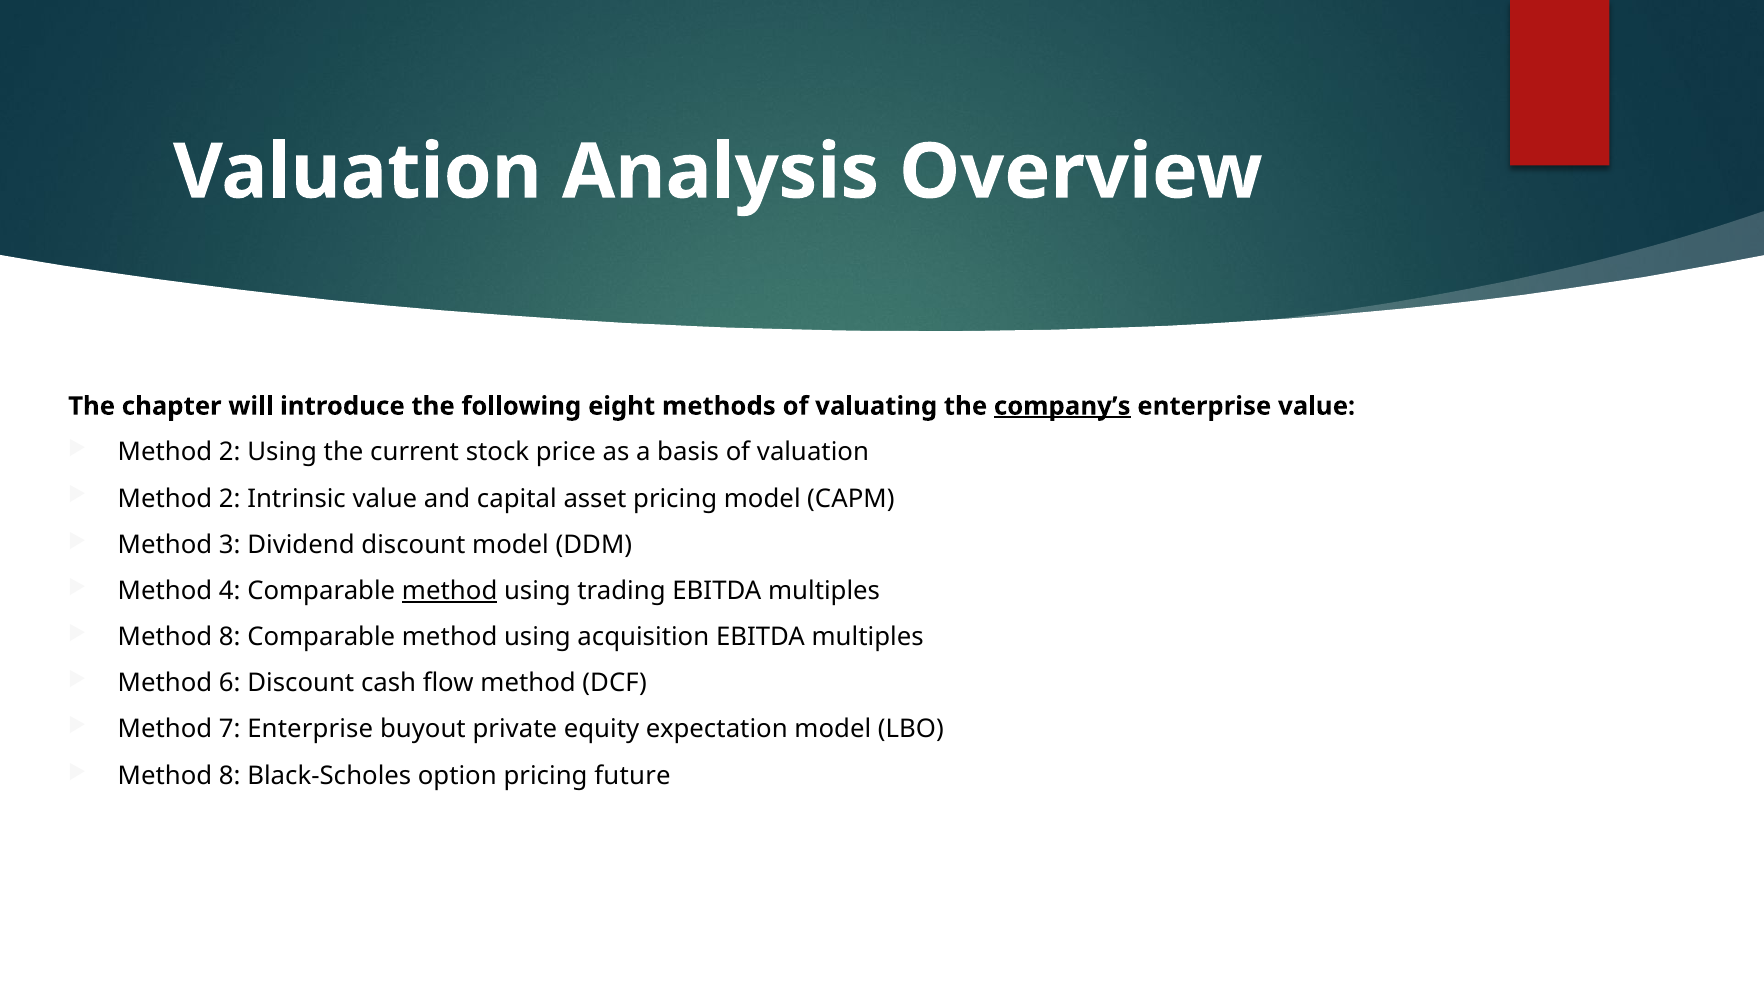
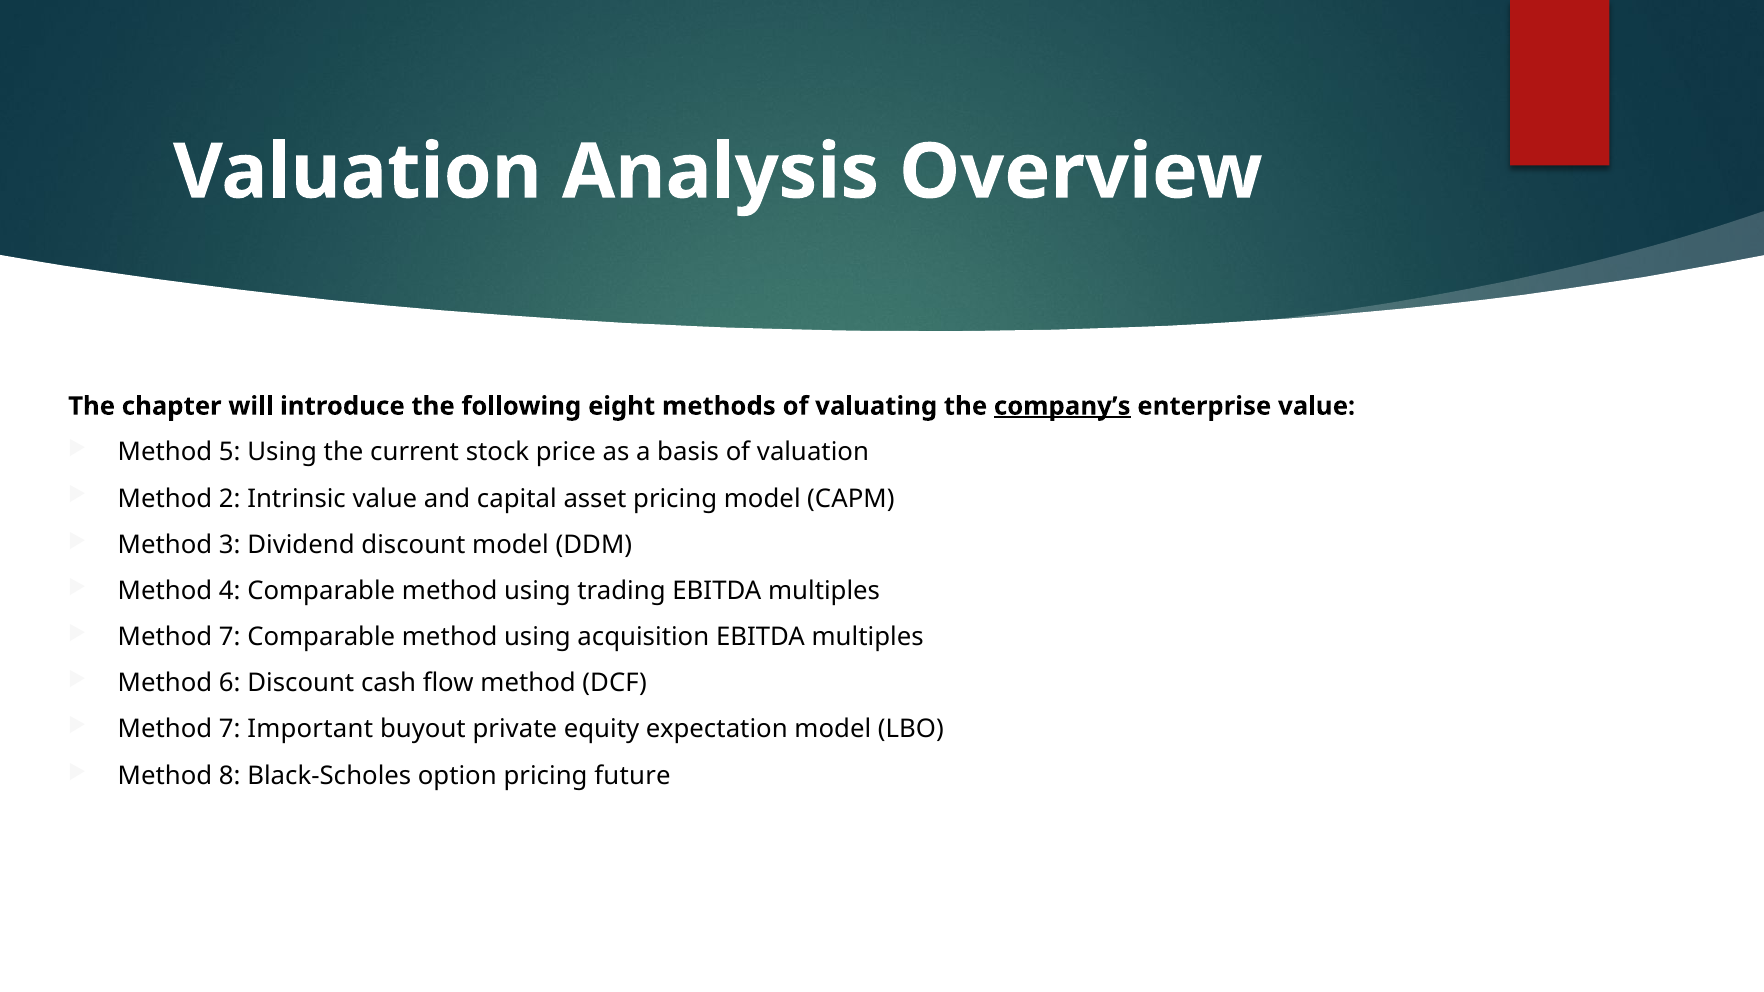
2 at (230, 453): 2 -> 5
method at (450, 591) underline: present -> none
8 at (230, 637): 8 -> 7
7 Enterprise: Enterprise -> Important
